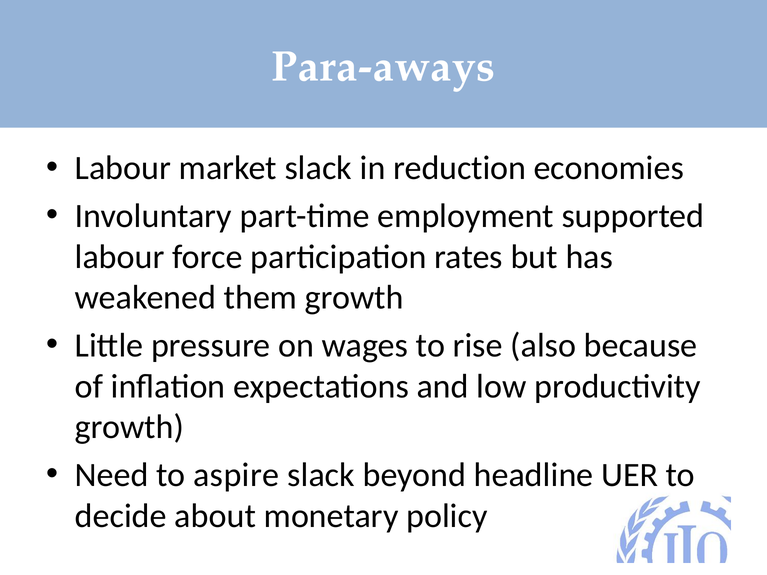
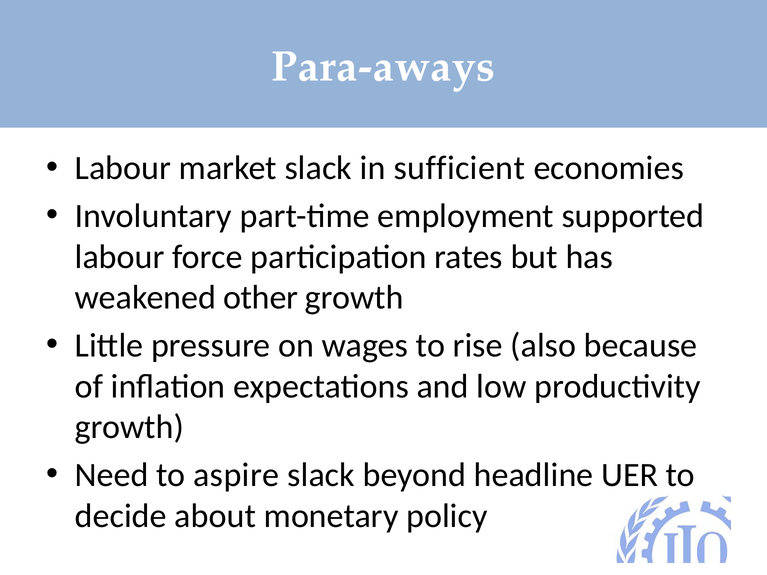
reduction: reduction -> sufficient
them: them -> other
